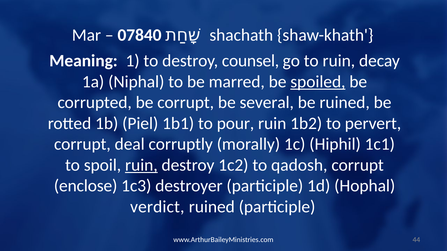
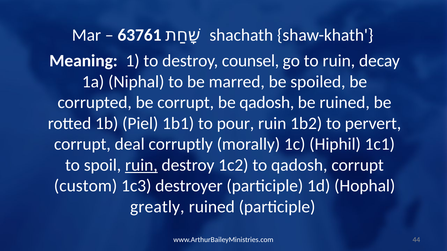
07840: 07840 -> 63761
spoiled underline: present -> none
be several: several -> qadosh
enclose: enclose -> custom
verdict: verdict -> greatly
